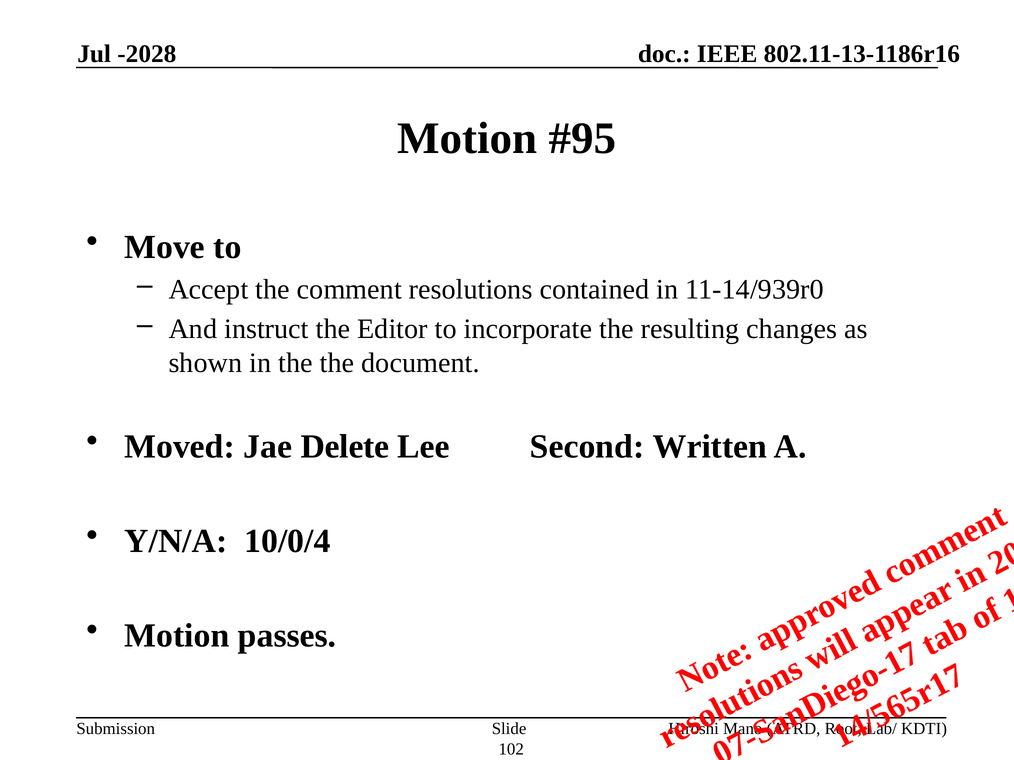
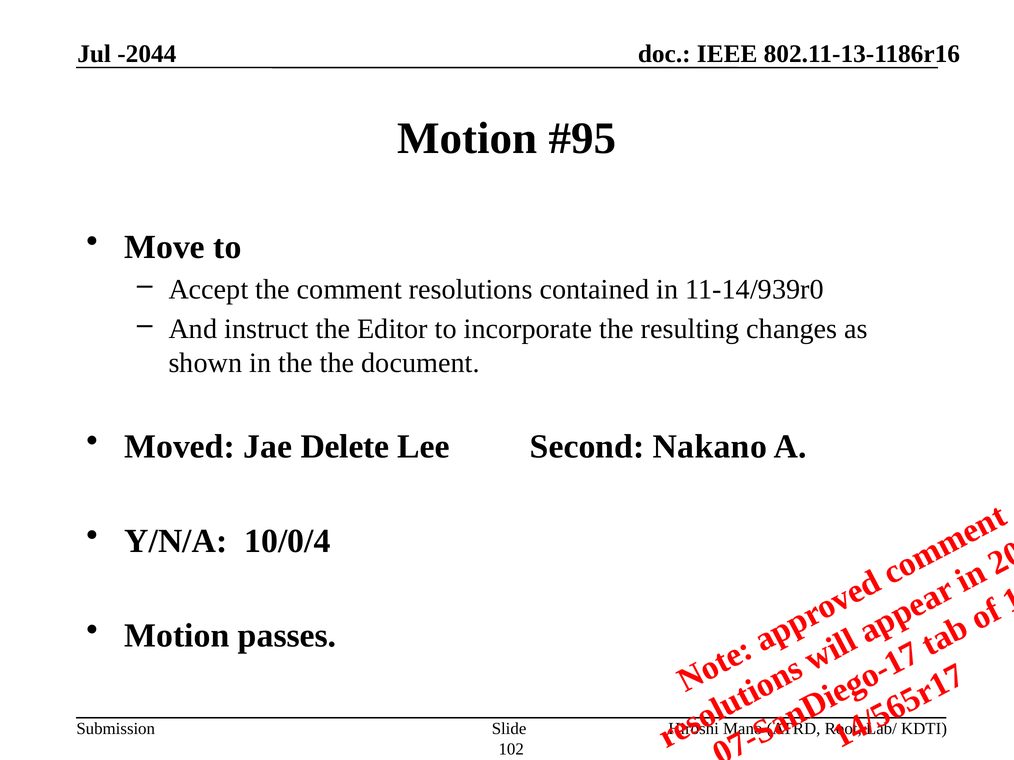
-2028: -2028 -> -2044
Written: Written -> Nakano
